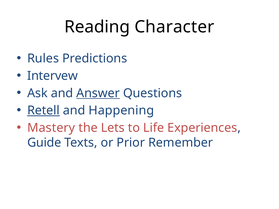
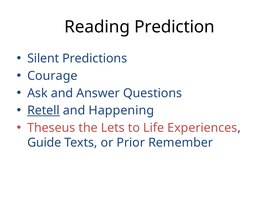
Character: Character -> Prediction
Rules: Rules -> Silent
Intervew: Intervew -> Courage
Answer underline: present -> none
Mastery: Mastery -> Theseus
